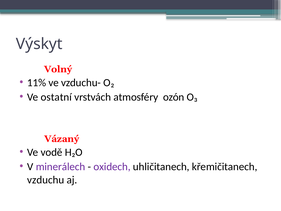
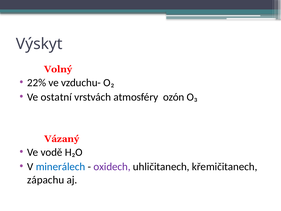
11%: 11% -> 22%
minerálech colour: purple -> blue
vzduchu: vzduchu -> zápachu
